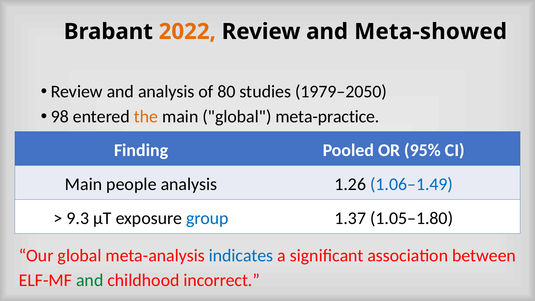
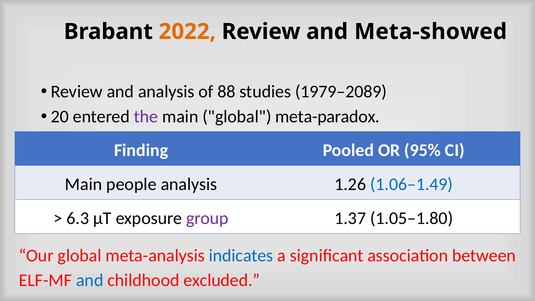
80: 80 -> 88
1979–2050: 1979–2050 -> 1979–2089
98: 98 -> 20
the colour: orange -> purple
meta-practice: meta-practice -> meta-paradox
9.3: 9.3 -> 6.3
group colour: blue -> purple
and at (90, 280) colour: green -> blue
incorrect: incorrect -> excluded
